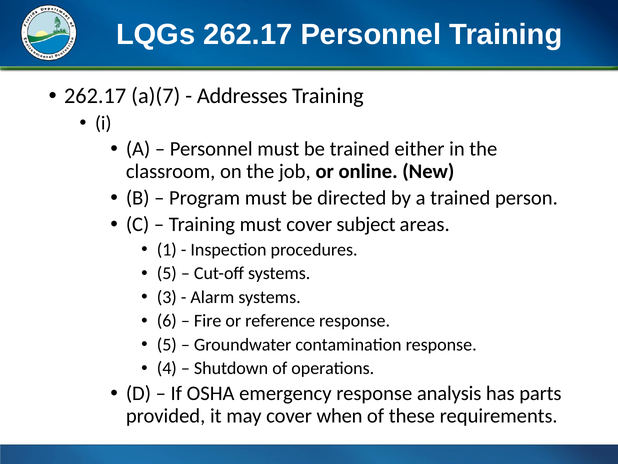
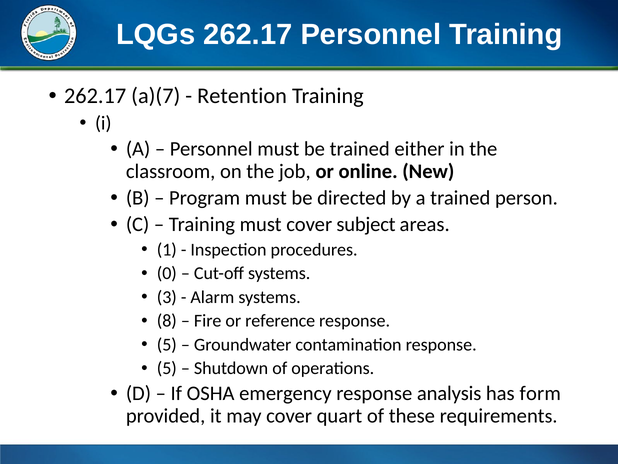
Addresses: Addresses -> Retention
5 at (167, 273): 5 -> 0
6: 6 -> 8
4 at (167, 368): 4 -> 5
parts: parts -> form
when: when -> quart
